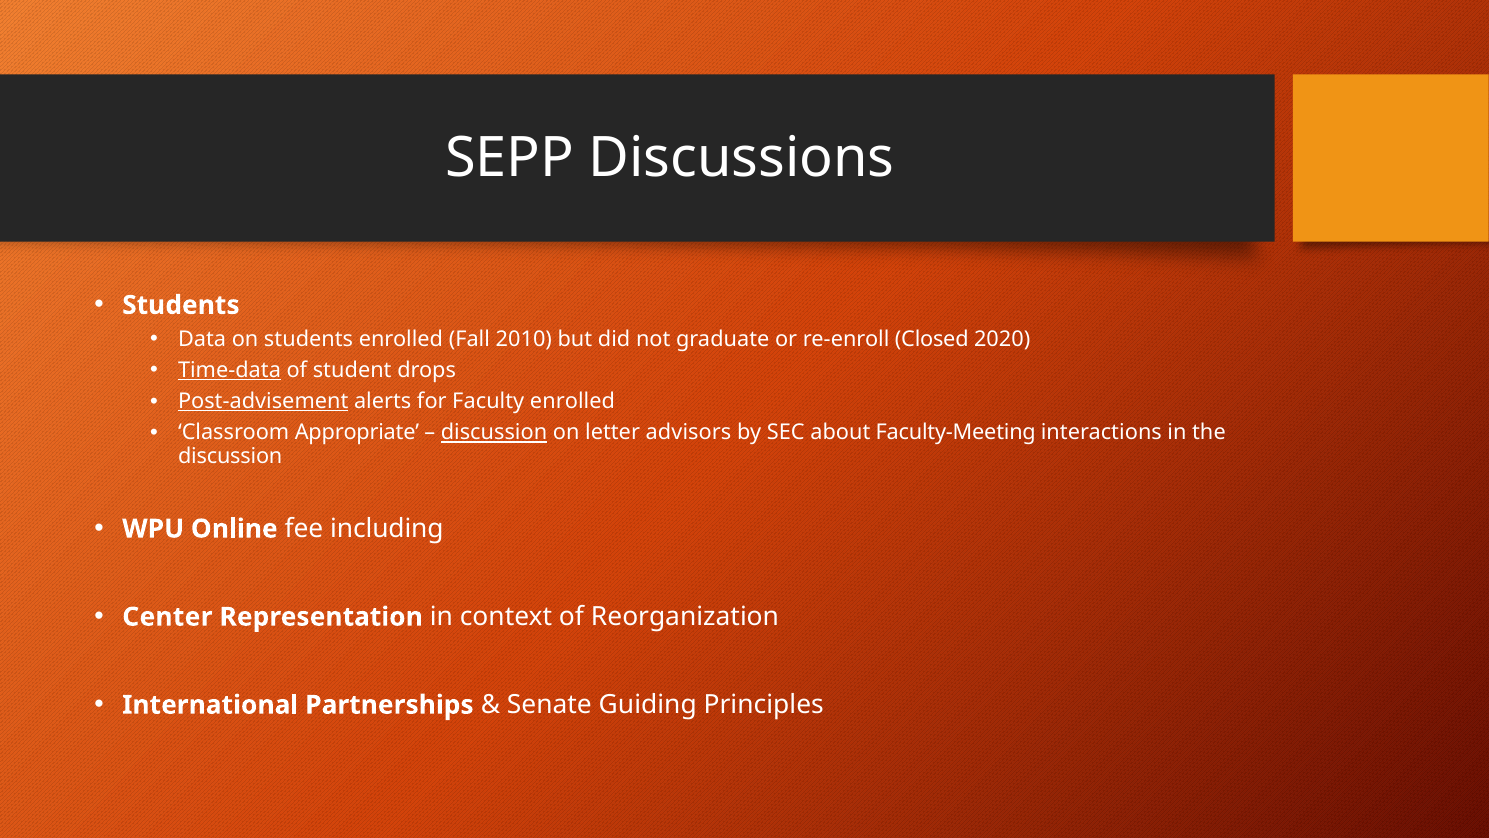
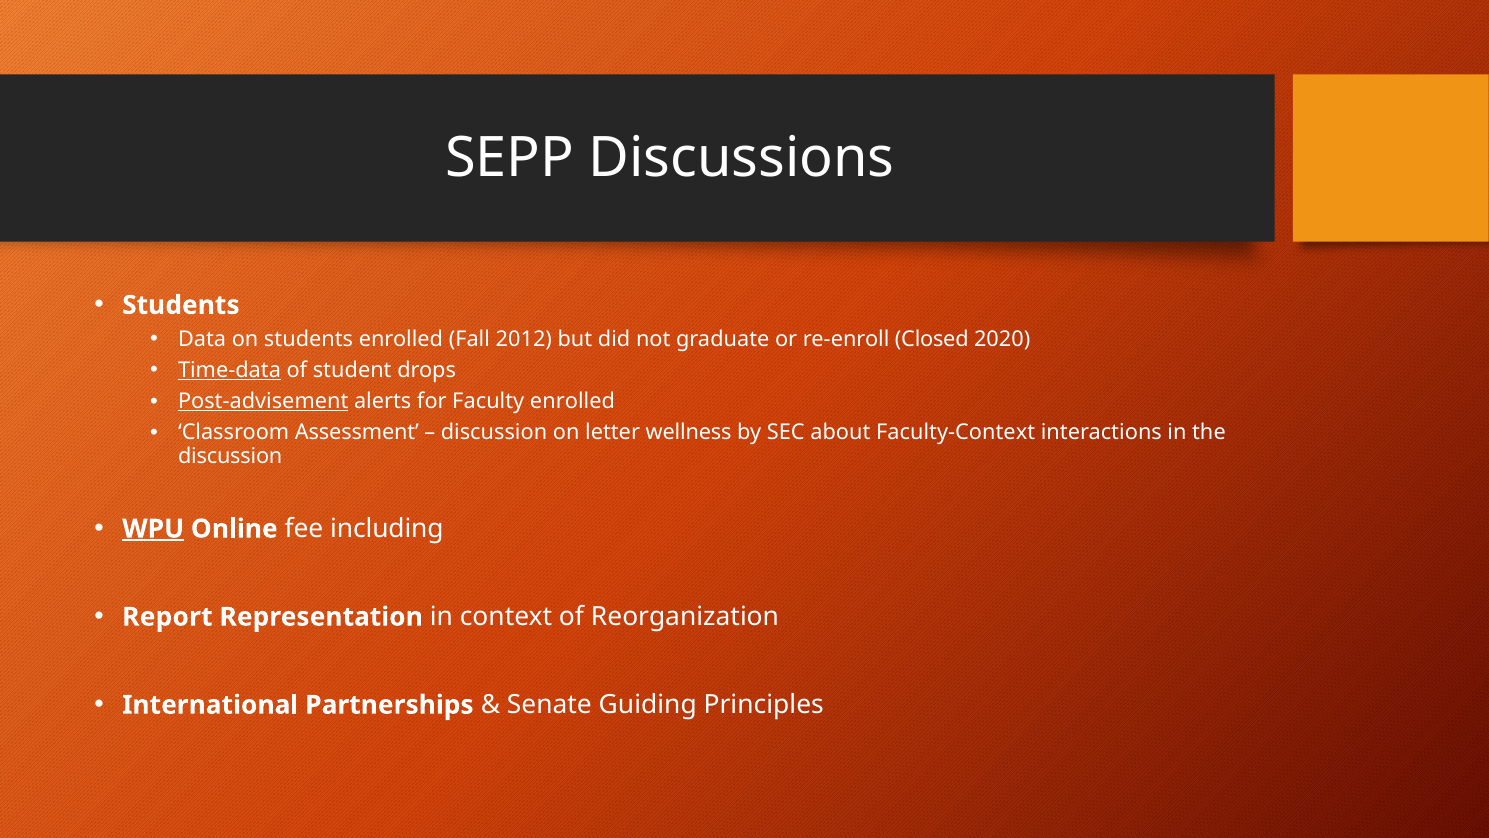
2010: 2010 -> 2012
Appropriate: Appropriate -> Assessment
discussion at (494, 432) underline: present -> none
advisors: advisors -> wellness
Faculty-Meeting: Faculty-Meeting -> Faculty-Context
WPU underline: none -> present
Center: Center -> Report
